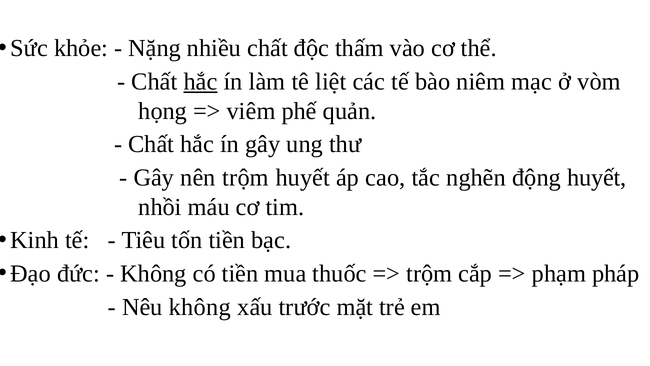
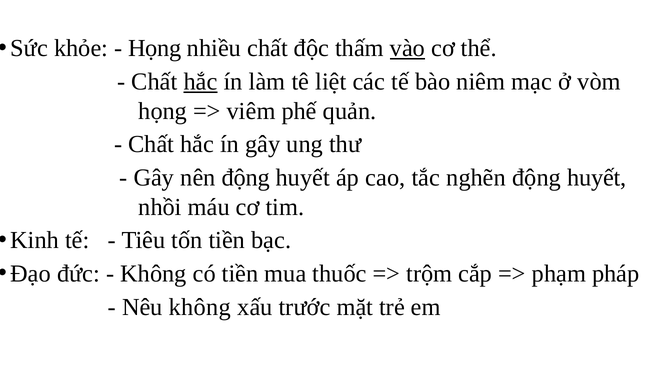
Nặng at (155, 48): Nặng -> Họng
vào underline: none -> present
nên trộm: trộm -> động
